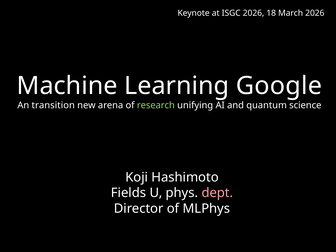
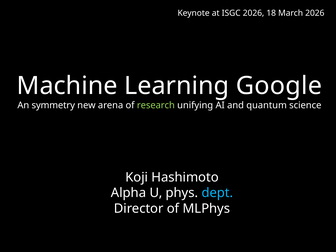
transition: transition -> symmetry
Fields: Fields -> Alpha
dept colour: pink -> light blue
